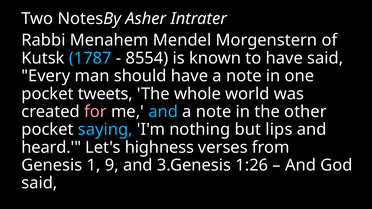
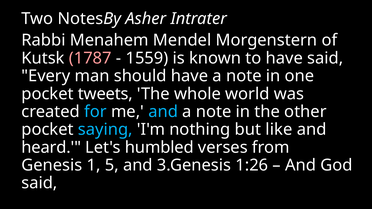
1787 colour: light blue -> pink
8554: 8554 -> 1559
for colour: pink -> light blue
lips: lips -> like
highness: highness -> humbled
9: 9 -> 5
